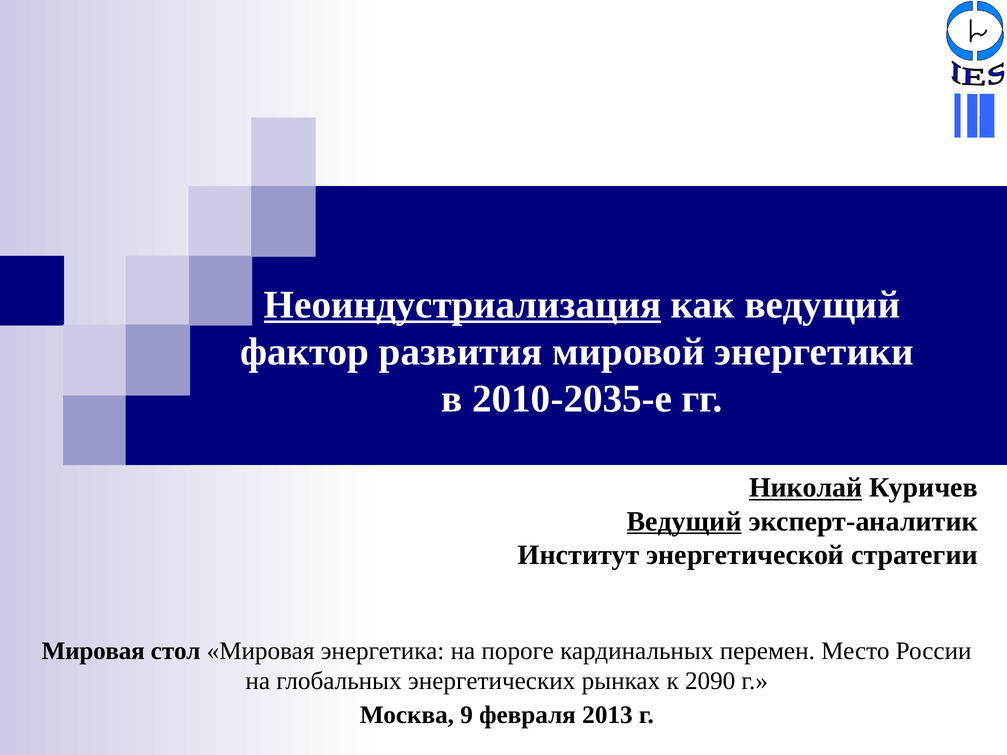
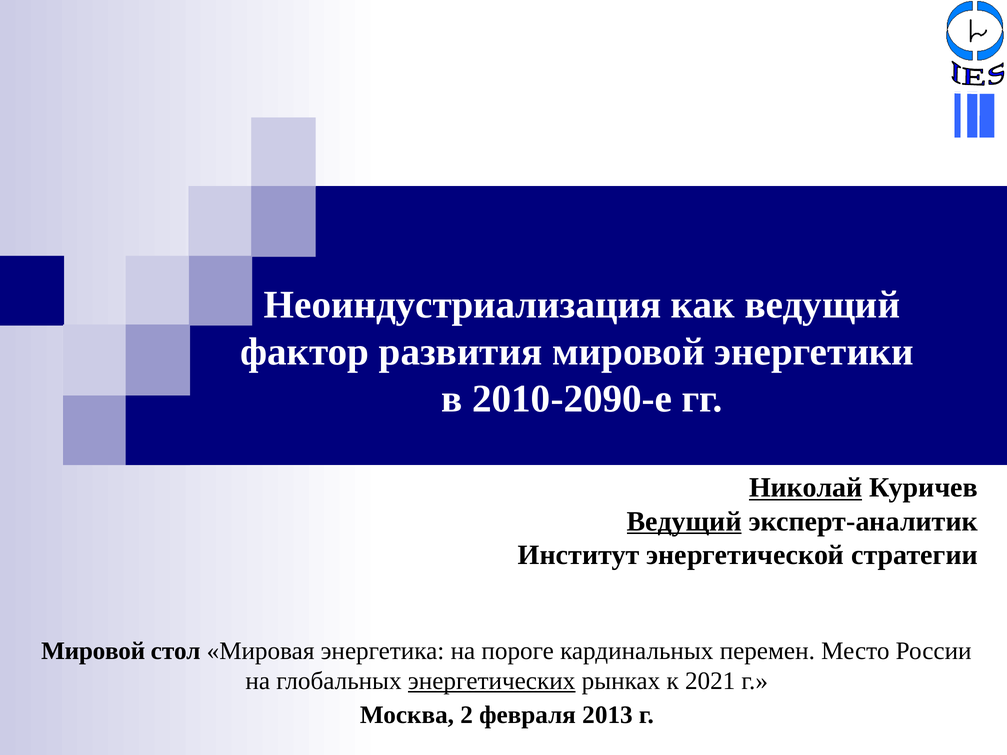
Неоиндустриализация underline: present -> none
2010-2035-е: 2010-2035-е -> 2010-2090-е
Мировая at (93, 651): Мировая -> Мировой
энергетических underline: none -> present
2090: 2090 -> 2021
9: 9 -> 2
